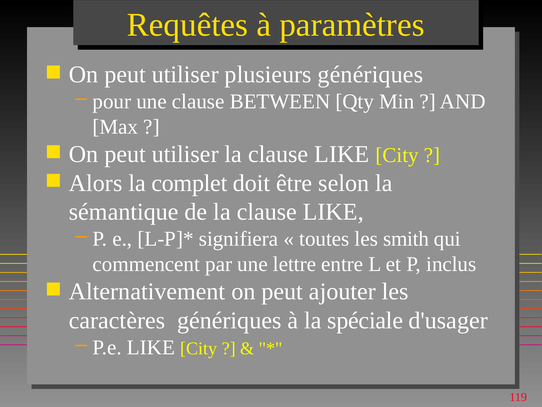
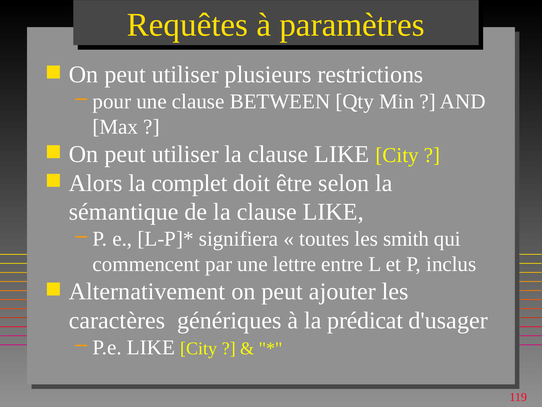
plusieurs génériques: génériques -> restrictions
spéciale: spéciale -> prédicat
